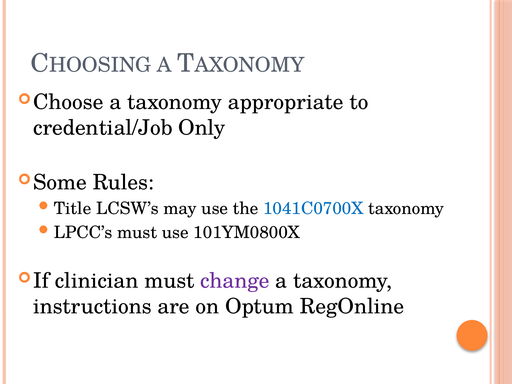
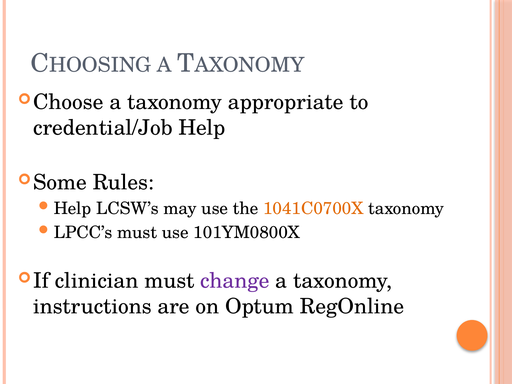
credential/Job Only: Only -> Help
Title at (72, 209): Title -> Help
1041C0700X colour: blue -> orange
